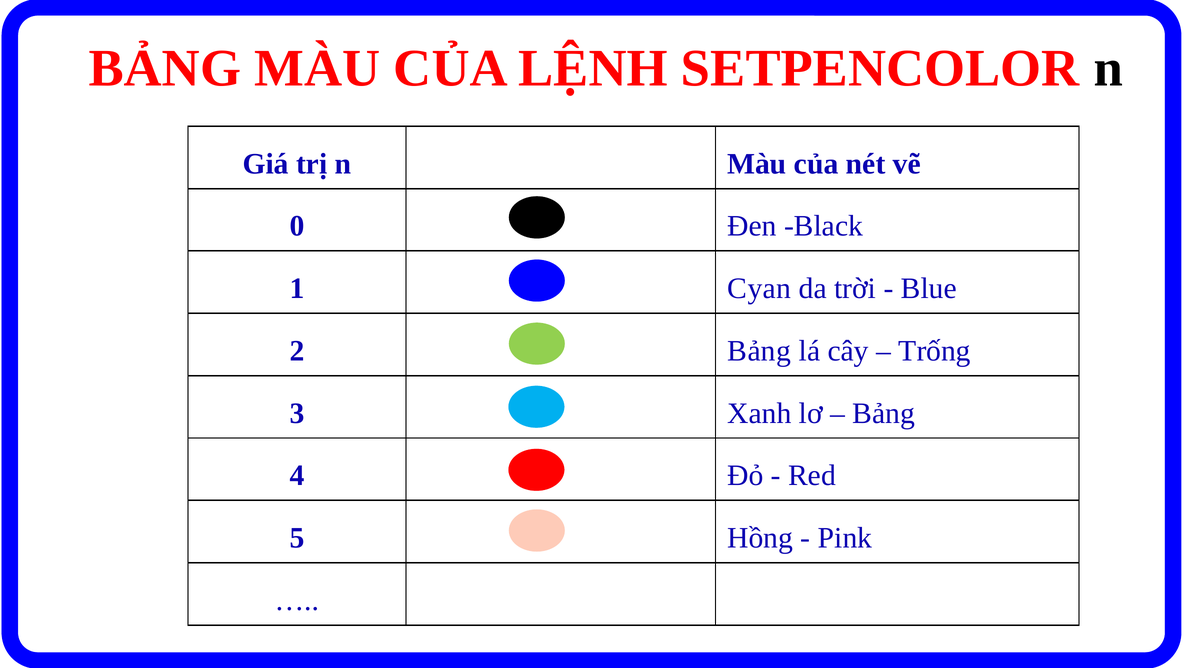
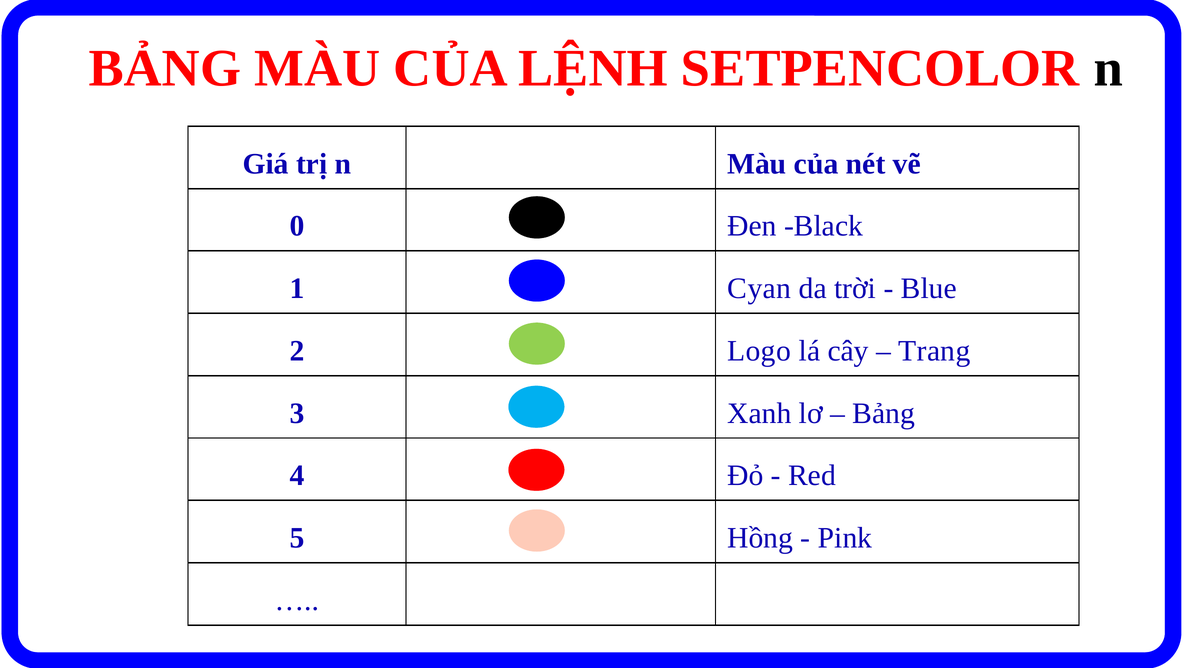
2 Bảng: Bảng -> Logo
Trống: Trống -> Trang
